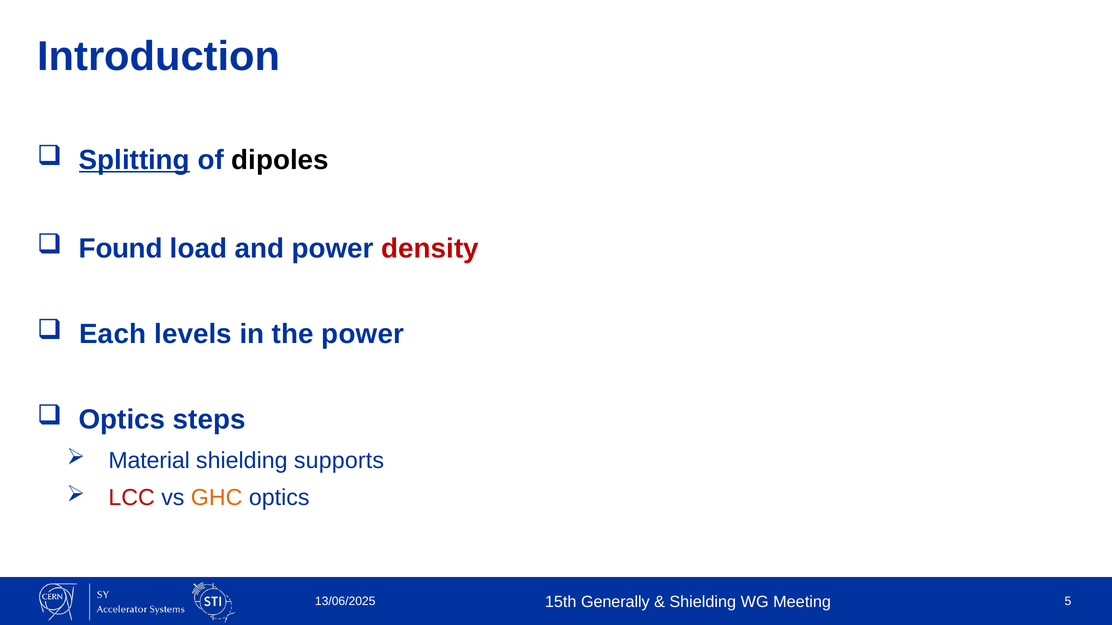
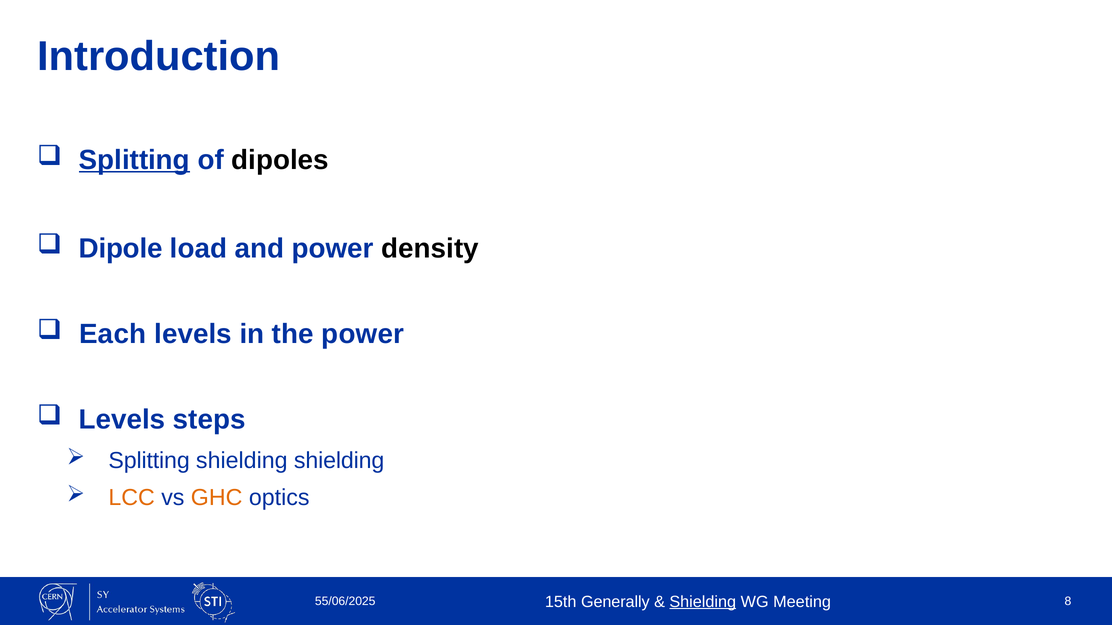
Found: Found -> Dipole
density colour: red -> black
Optics at (122, 420): Optics -> Levels
Material at (149, 461): Material -> Splitting
shielding supports: supports -> shielding
LCC colour: red -> orange
13/06/2025: 13/06/2025 -> 55/06/2025
Shielding at (703, 602) underline: none -> present
5: 5 -> 8
